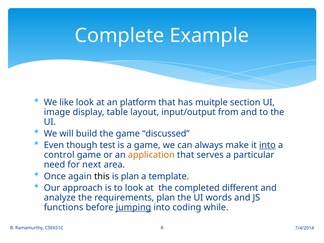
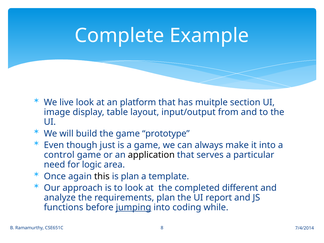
like: like -> live
discussed: discussed -> prototype
test: test -> just
into at (267, 145) underline: present -> none
application colour: orange -> black
next: next -> logic
words: words -> report
